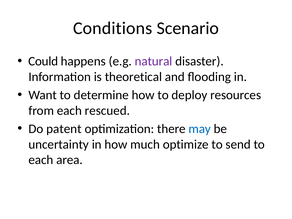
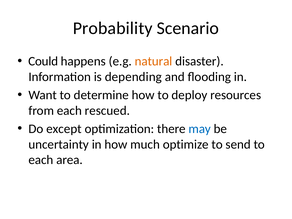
Conditions: Conditions -> Probability
natural colour: purple -> orange
theoretical: theoretical -> depending
patent: patent -> except
